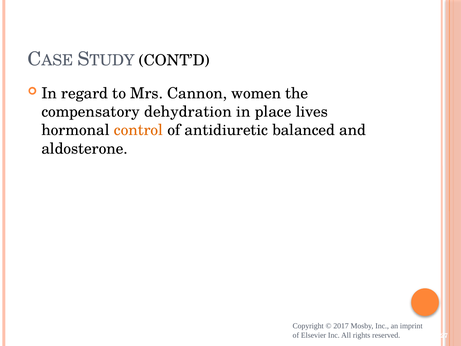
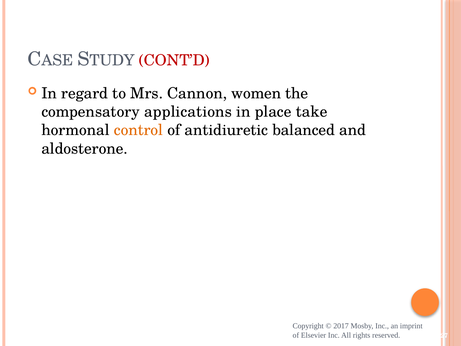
CONT’D colour: black -> red
dehydration: dehydration -> applications
lives: lives -> take
